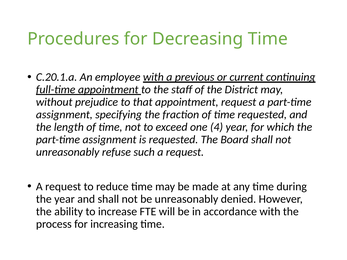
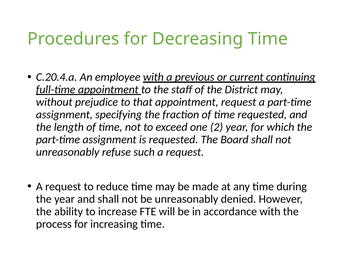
C.20.1.a: C.20.1.a -> C.20.4.a
4: 4 -> 2
